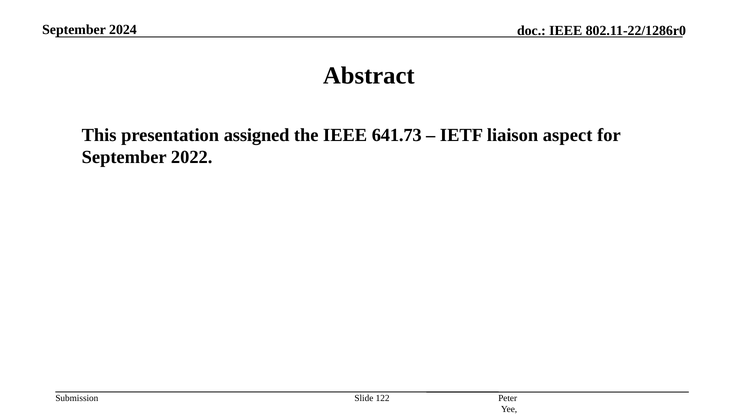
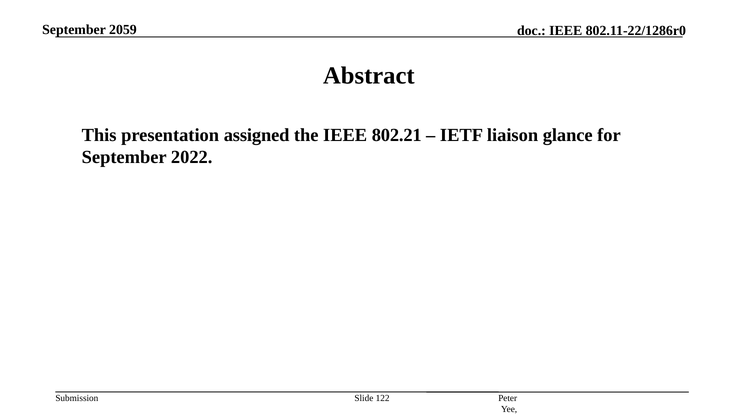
2024: 2024 -> 2059
641.73: 641.73 -> 802.21
aspect: aspect -> glance
